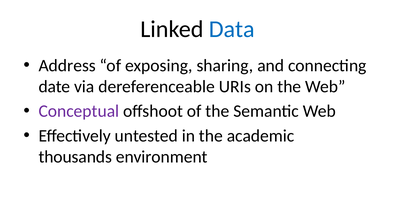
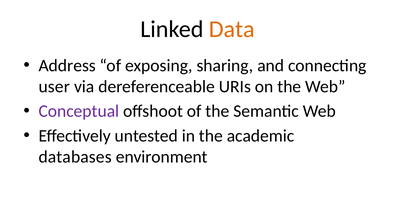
Data colour: blue -> orange
date: date -> user
thousands: thousands -> databases
